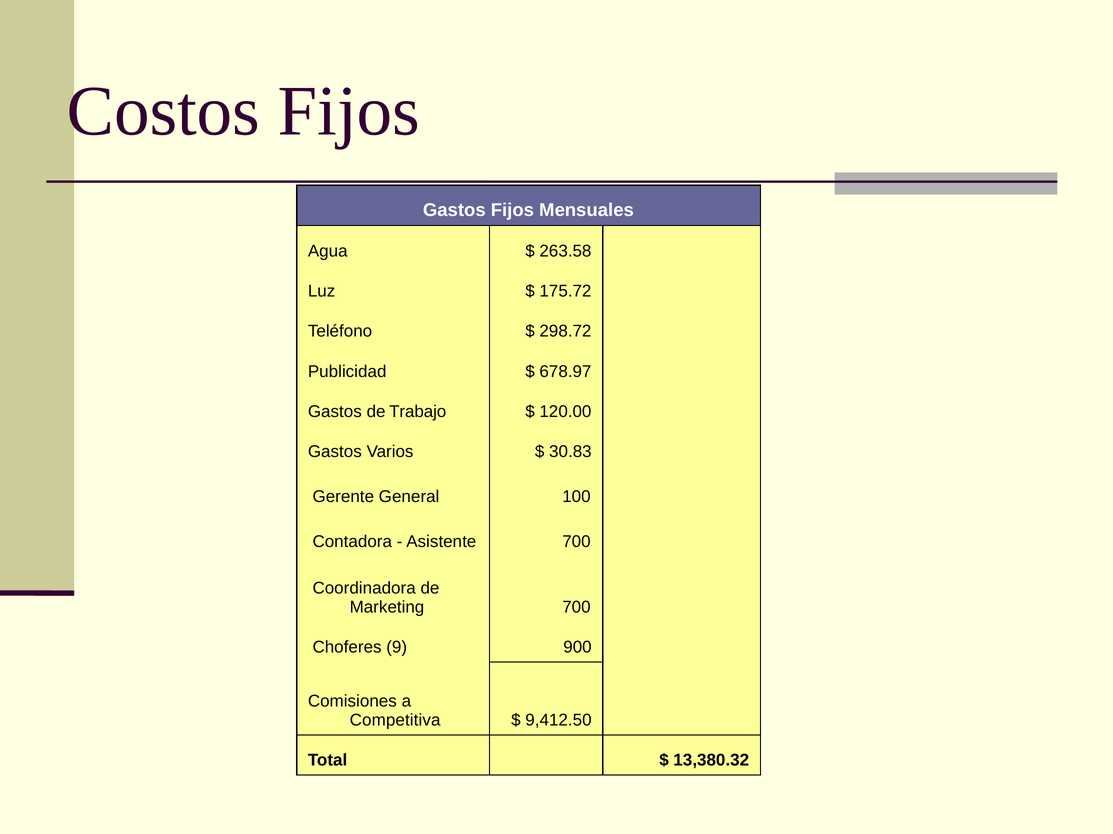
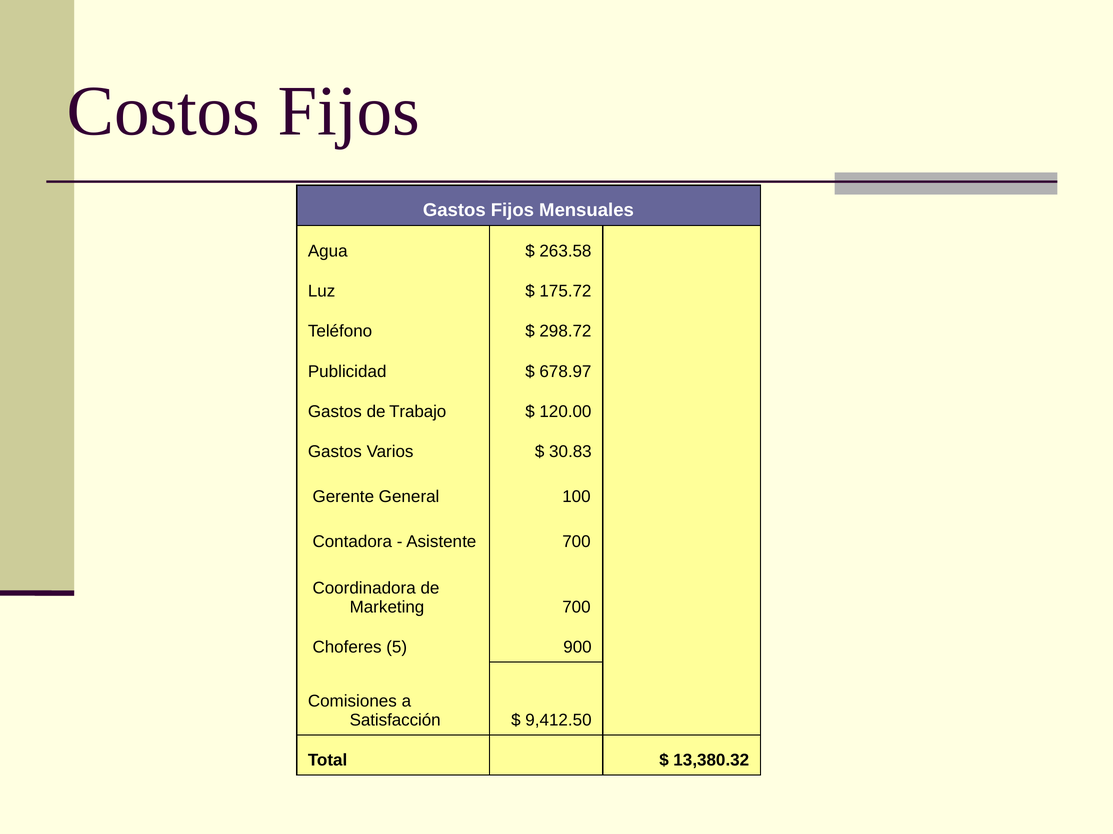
9: 9 -> 5
Competitiva: Competitiva -> Satisfacción
